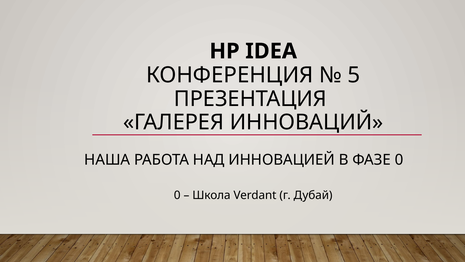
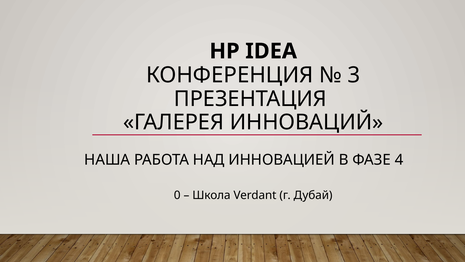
5: 5 -> 3
ФАЗЕ 0: 0 -> 4
